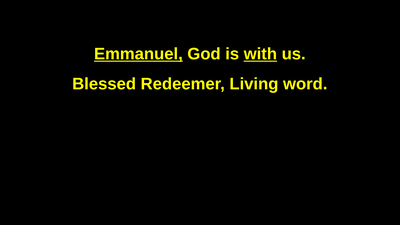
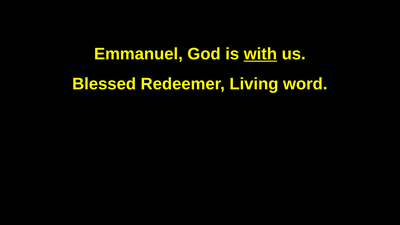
Emmanuel underline: present -> none
